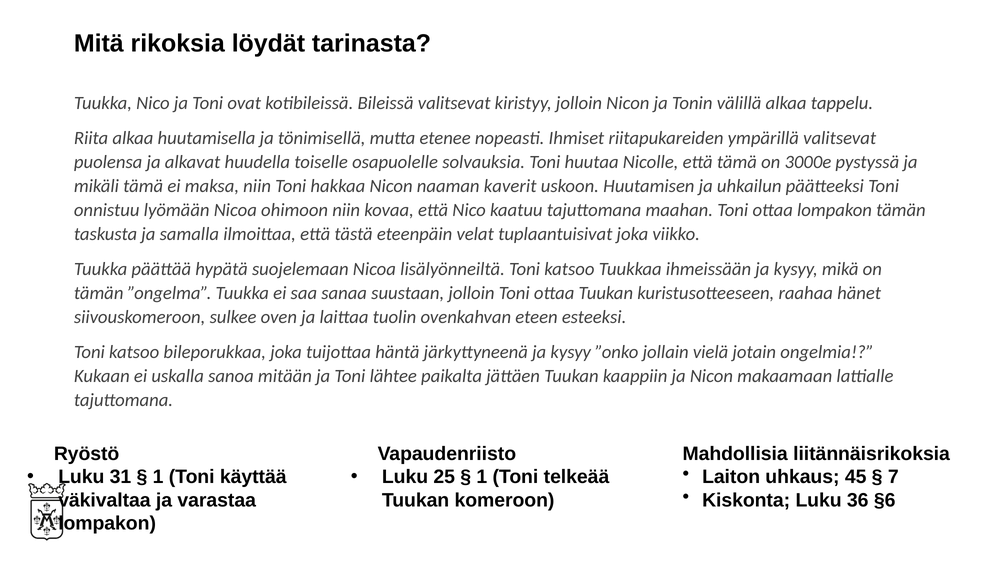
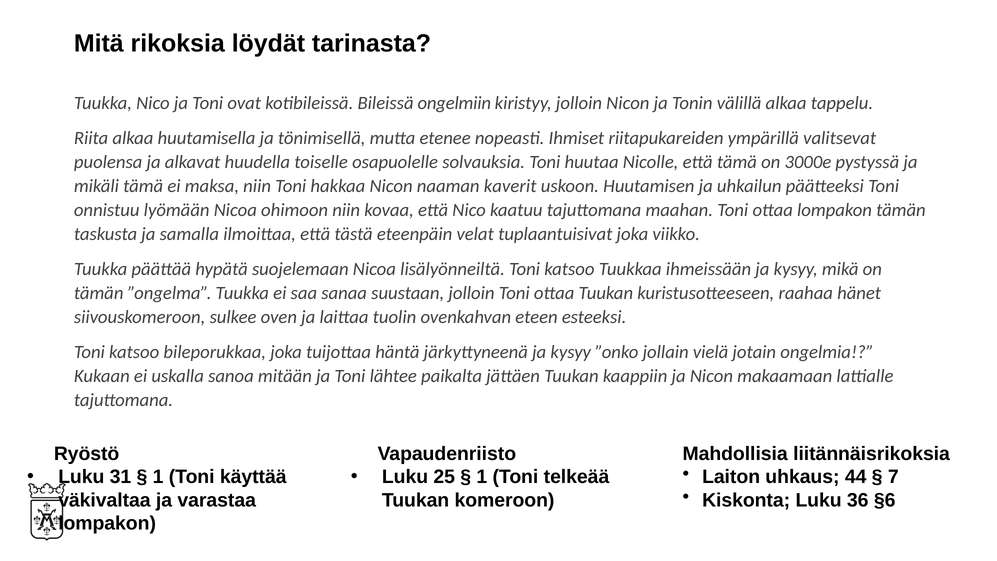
Bileissä valitsevat: valitsevat -> ongelmiin
45: 45 -> 44
